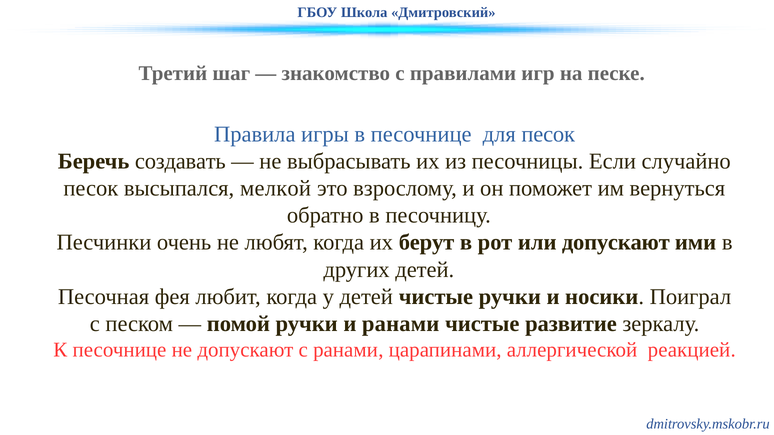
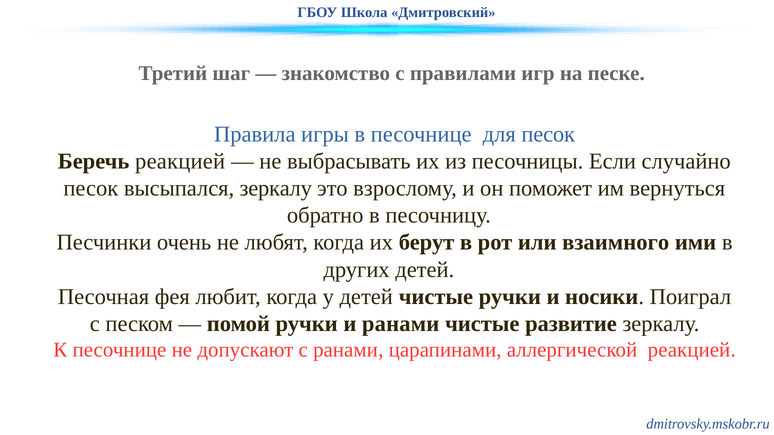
Беречь создавать: создавать -> реакцией
высыпался мелкой: мелкой -> зеркалу
или допускают: допускают -> взаимного
